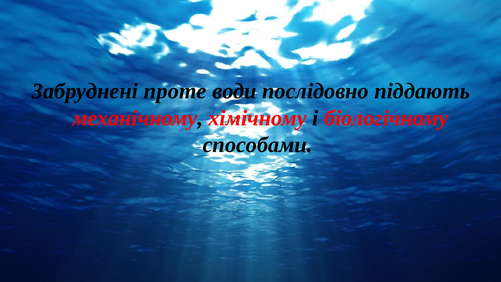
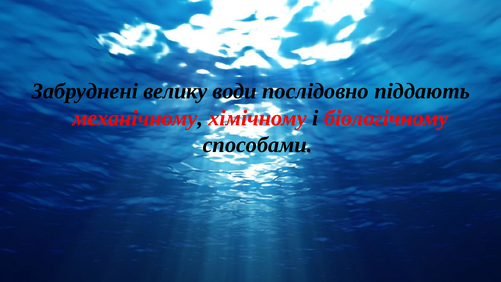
проте: проте -> велику
